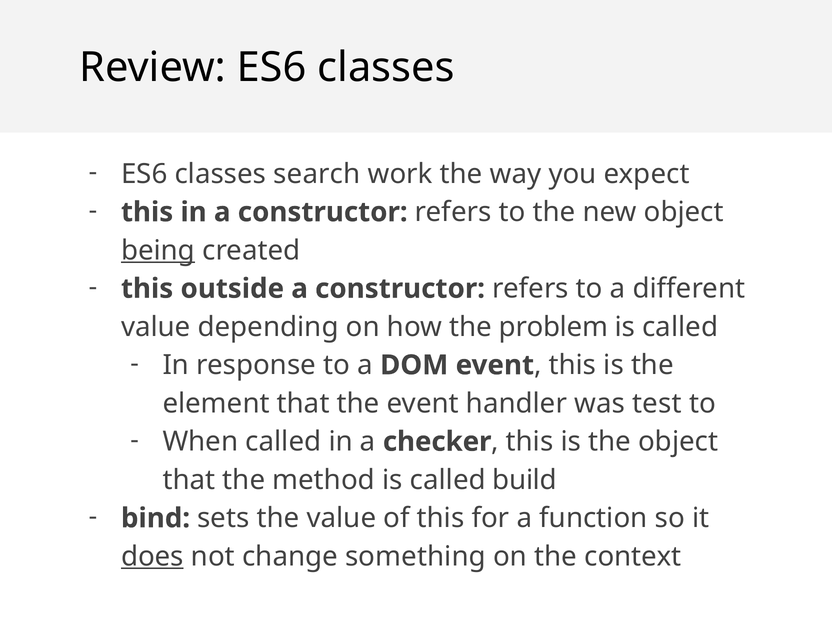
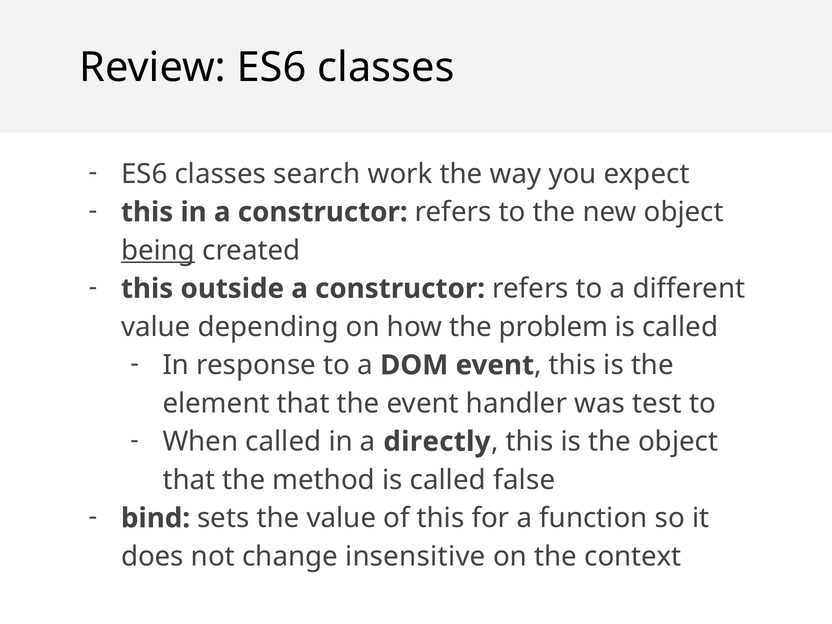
checker: checker -> directly
build: build -> false
does underline: present -> none
something: something -> insensitive
